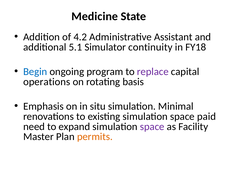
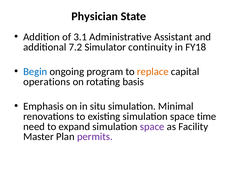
Medicine: Medicine -> Physician
4.2: 4.2 -> 3.1
5.1: 5.1 -> 7.2
replace colour: purple -> orange
paid: paid -> time
permits colour: orange -> purple
